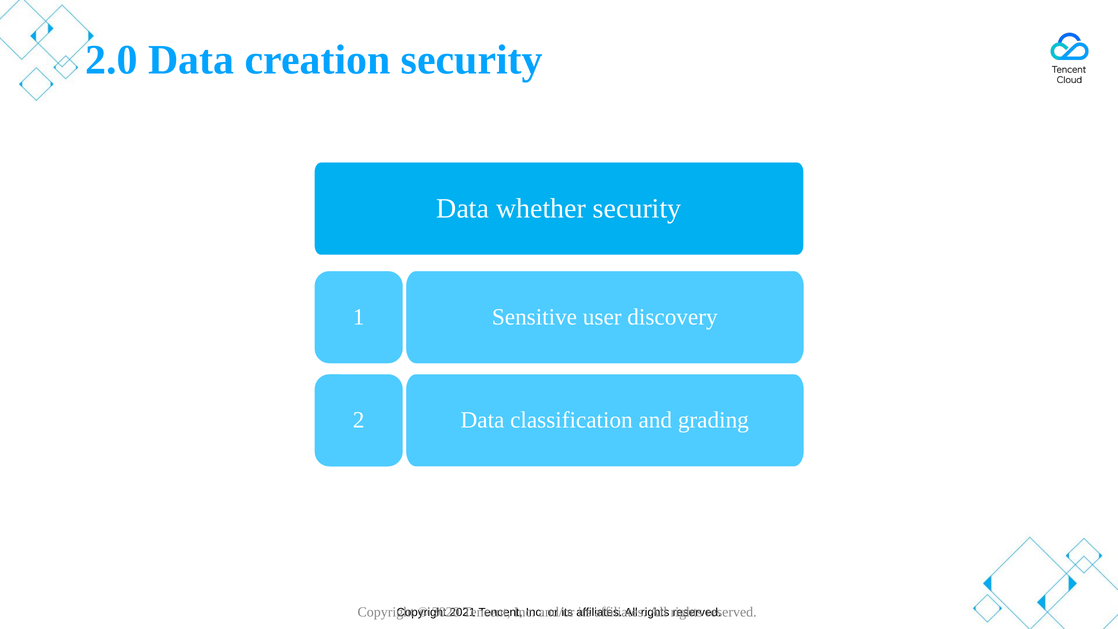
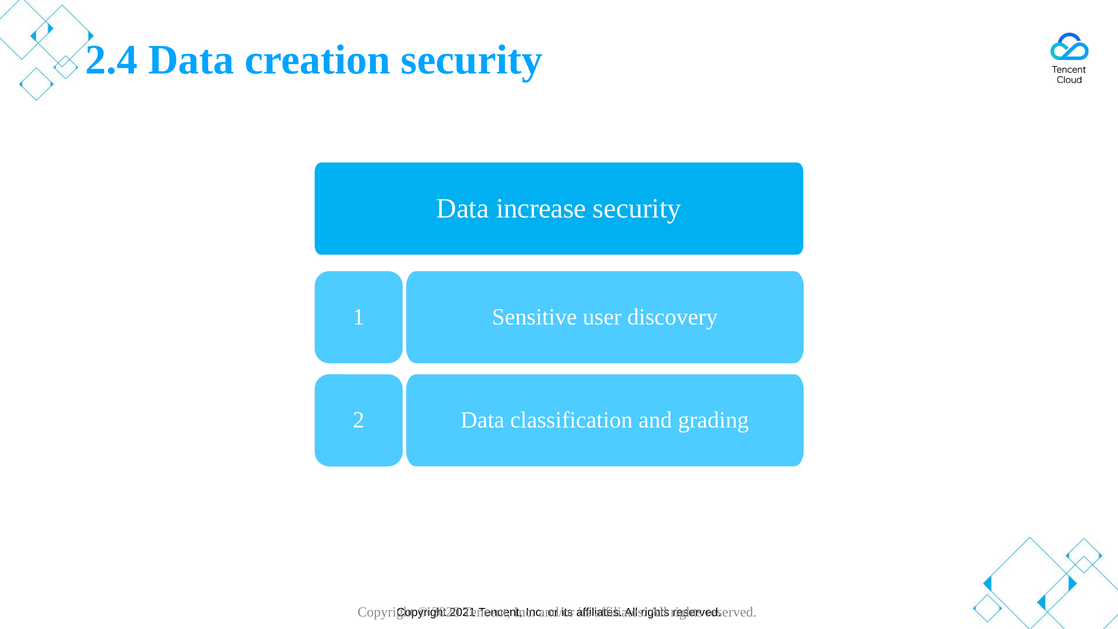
2.0: 2.0 -> 2.4
whether: whether -> increase
